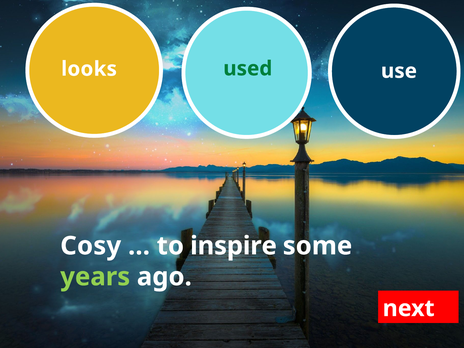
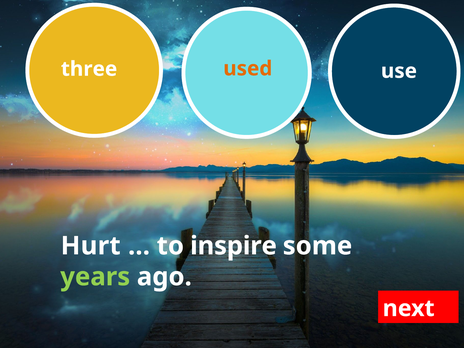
used colour: green -> orange
looks: looks -> three
Cosy: Cosy -> Hurt
